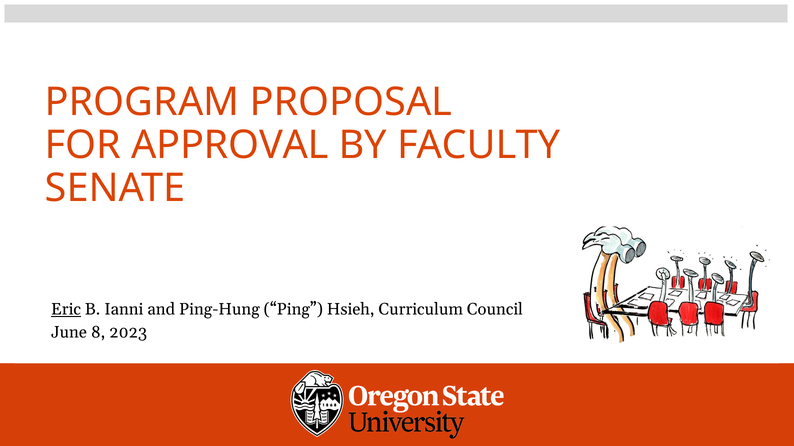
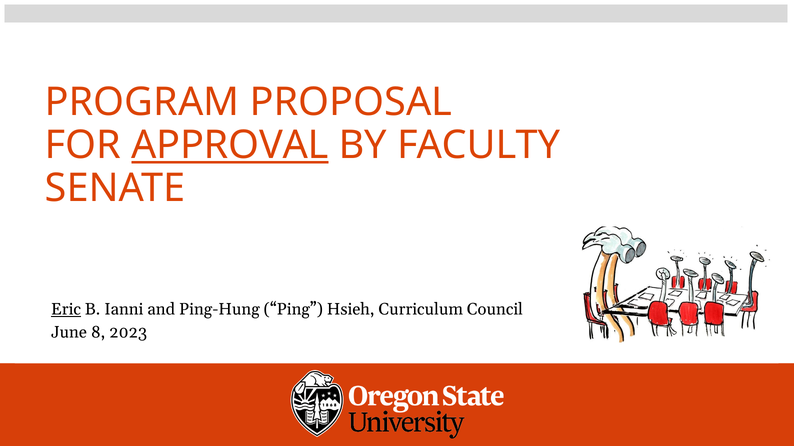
APPROVAL underline: none -> present
